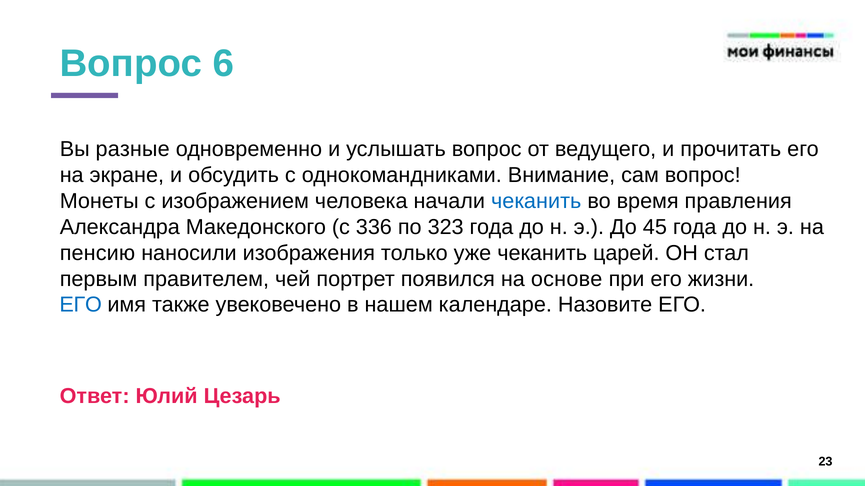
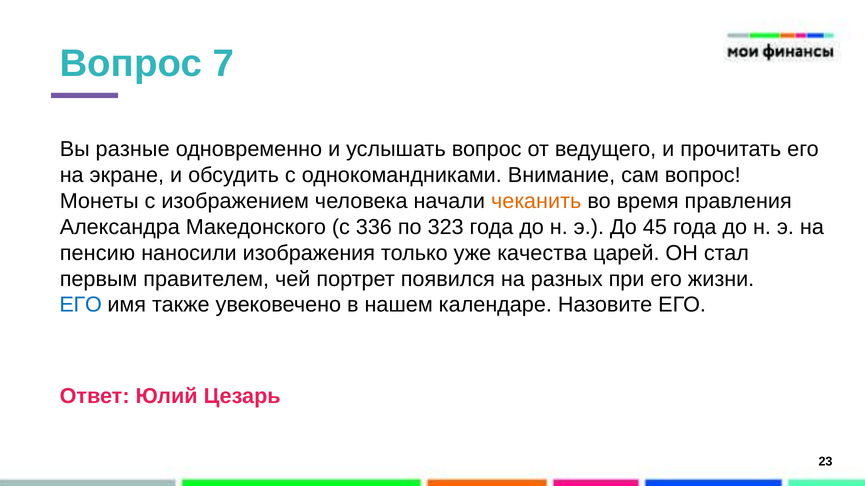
6: 6 -> 7
чеканить at (536, 201) colour: blue -> orange
уже чеканить: чеканить -> качества
основе: основе -> разных
